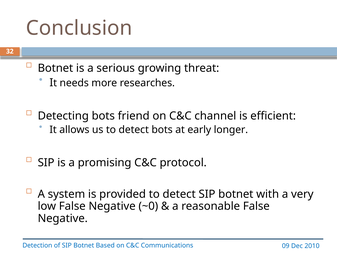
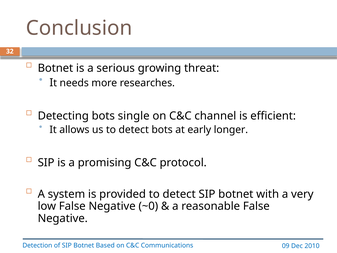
friend: friend -> single
